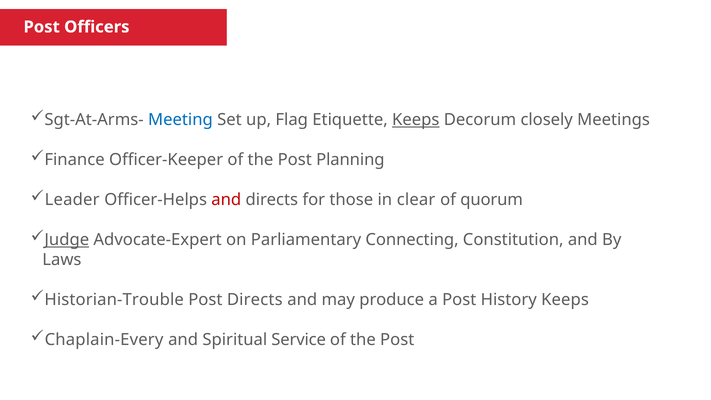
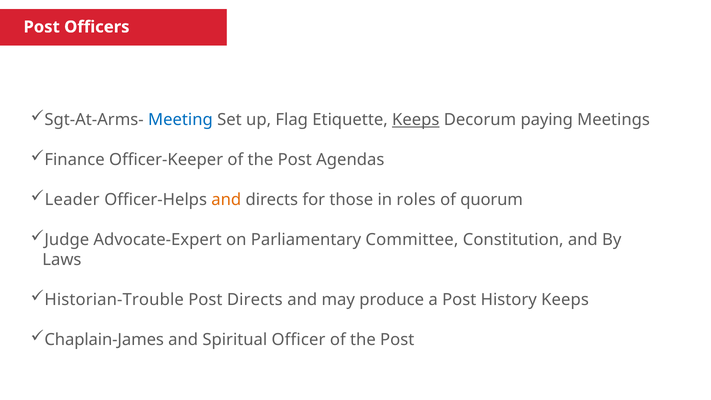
closely: closely -> paying
Planning: Planning -> Agendas
and at (226, 200) colour: red -> orange
clear: clear -> roles
Judge underline: present -> none
Connecting: Connecting -> Committee
Chaplain-Every: Chaplain-Every -> Chaplain-James
Service: Service -> Officer
